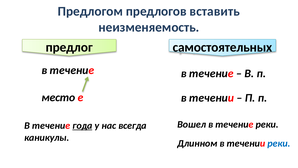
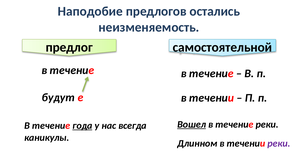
Предлогом: Предлогом -> Наподобие
вставить: вставить -> остались
самостоятельных: самостоятельных -> самостоятельной
место: место -> будут
Вошел underline: none -> present
реки at (279, 143) colour: blue -> purple
